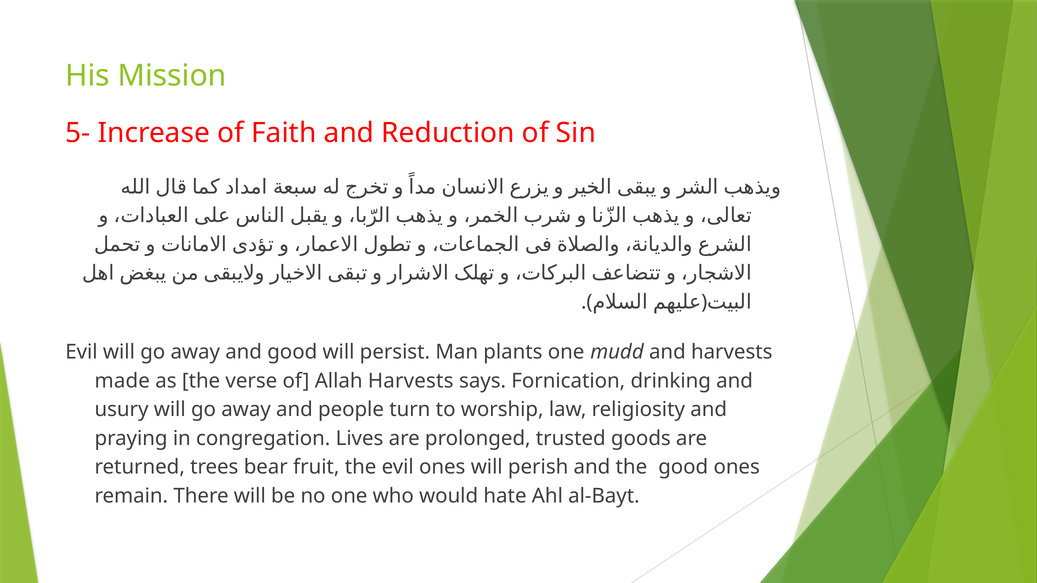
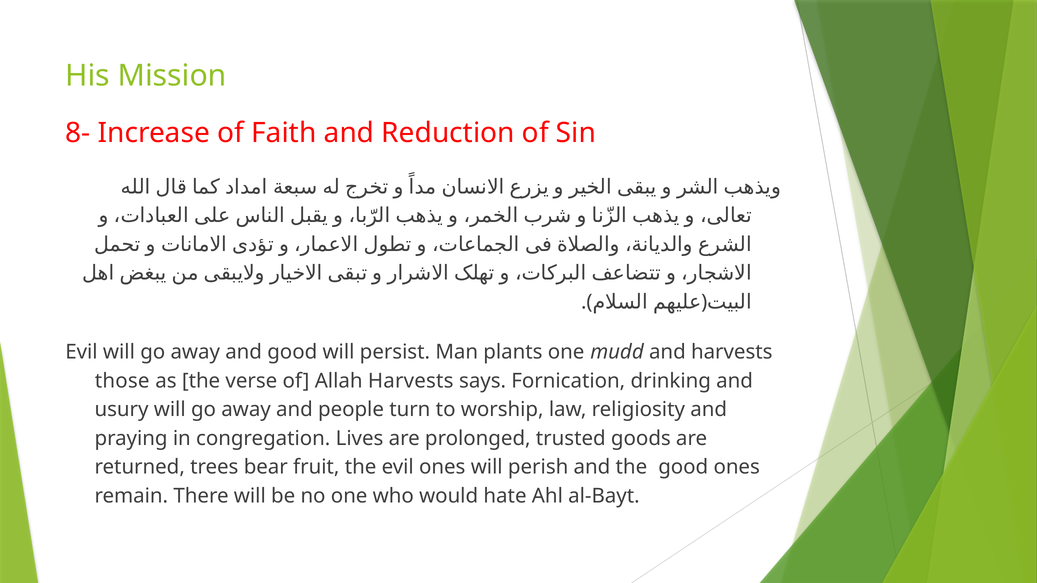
5-: 5- -> 8-
made: made -> those
